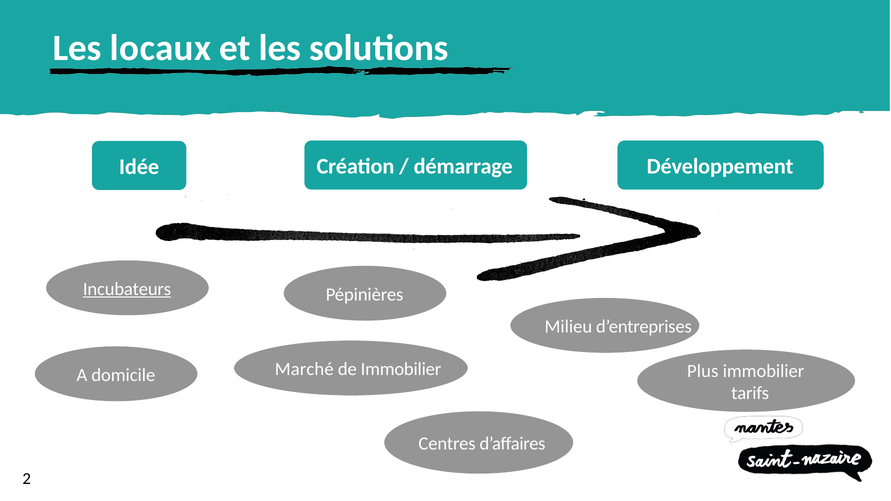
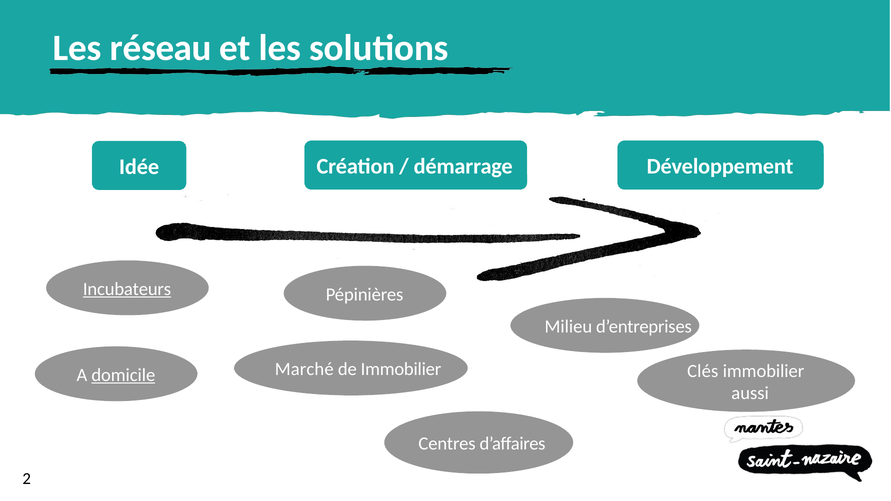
locaux: locaux -> réseau
Plus: Plus -> Clés
domicile underline: none -> present
tarifs: tarifs -> aussi
